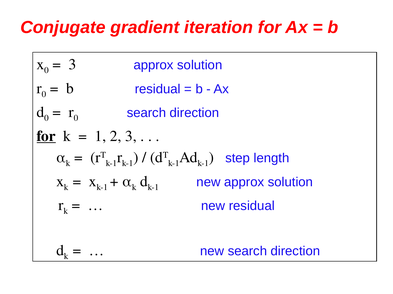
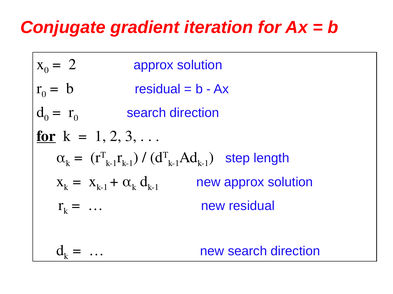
3 at (72, 65): 3 -> 2
